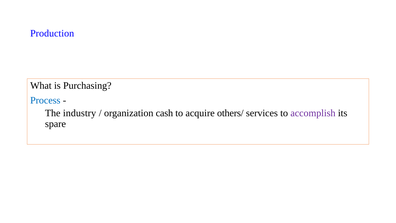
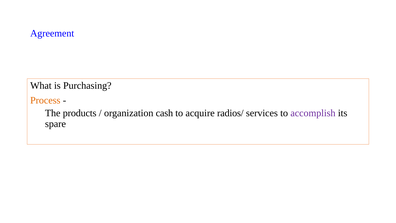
Production: Production -> Agreement
Process colour: blue -> orange
industry: industry -> products
others/: others/ -> radios/
